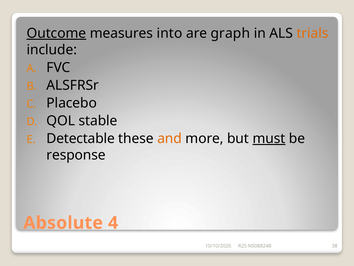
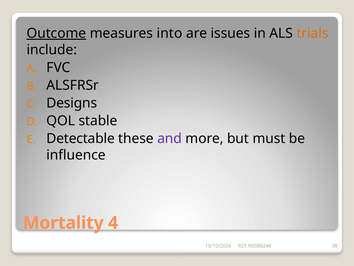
graph: graph -> issues
Placebo: Placebo -> Designs
and colour: orange -> purple
must underline: present -> none
response: response -> influence
Absolute: Absolute -> Mortality
